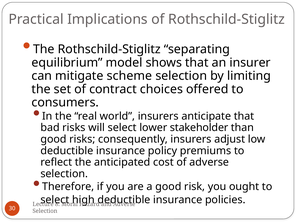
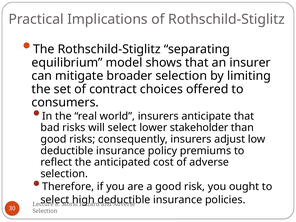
scheme: scheme -> broader
